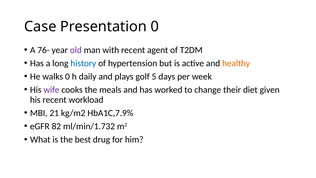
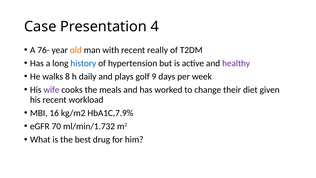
Presentation 0: 0 -> 4
old colour: purple -> orange
agent: agent -> really
healthy colour: orange -> purple
walks 0: 0 -> 8
5: 5 -> 9
21: 21 -> 16
82: 82 -> 70
